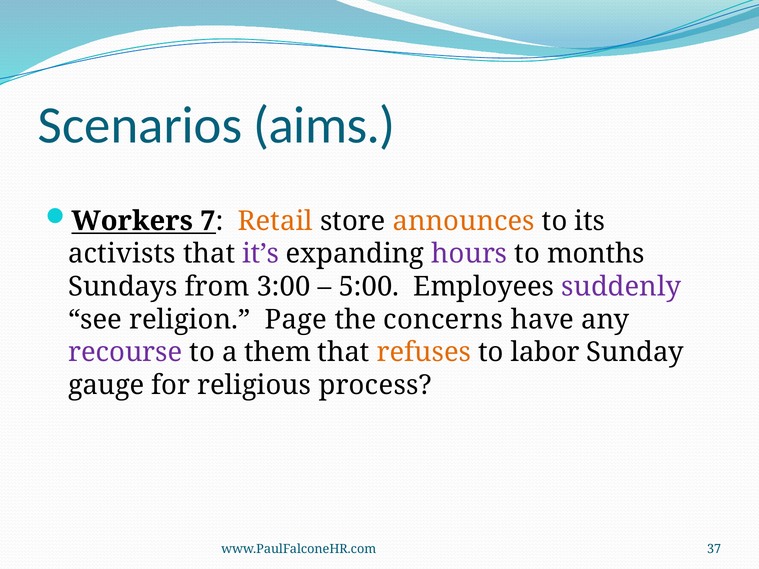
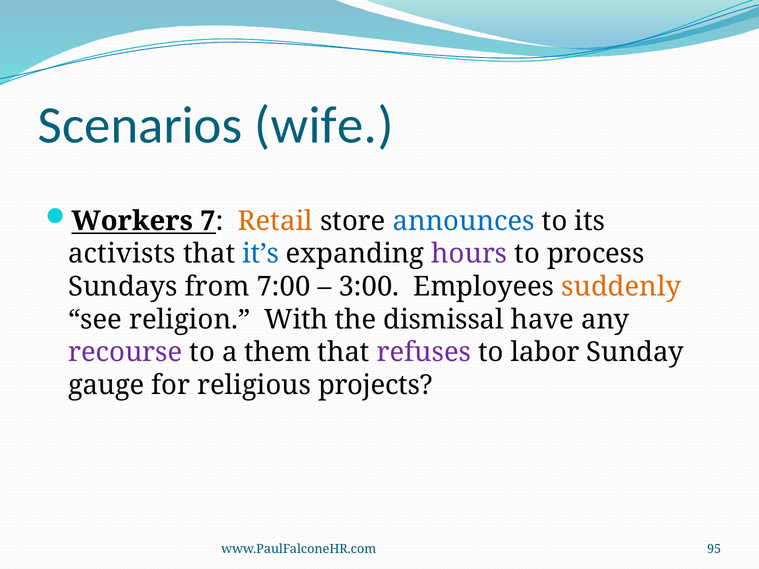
aims: aims -> wife
announces colour: orange -> blue
it’s colour: purple -> blue
months: months -> process
3:00: 3:00 -> 7:00
5:00: 5:00 -> 3:00
suddenly colour: purple -> orange
Page: Page -> With
concerns: concerns -> dismissal
refuses colour: orange -> purple
process: process -> projects
37: 37 -> 95
